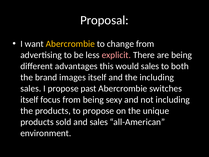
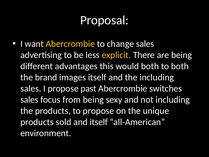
change from: from -> sales
explicit colour: pink -> yellow
would sales: sales -> both
itself at (29, 100): itself -> sales
and sales: sales -> itself
